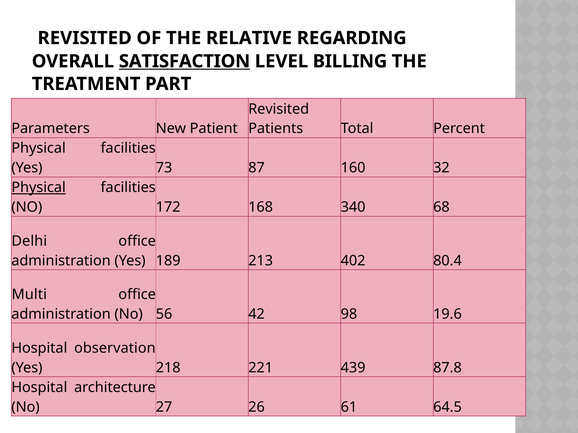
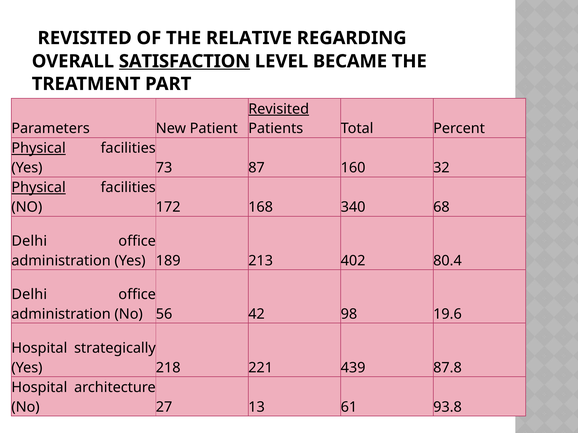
BILLING: BILLING -> BECAME
Revisited at (279, 109) underline: none -> present
Physical at (39, 148) underline: none -> present
Multi at (29, 295): Multi -> Delhi
observation: observation -> strategically
26: 26 -> 13
64.5: 64.5 -> 93.8
